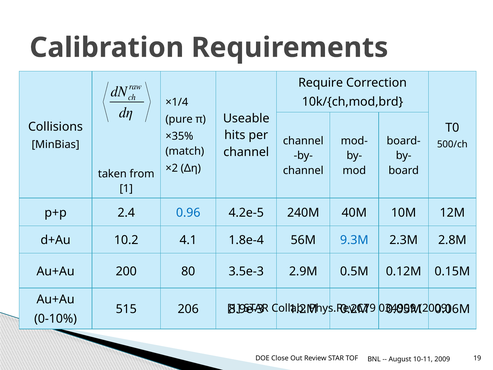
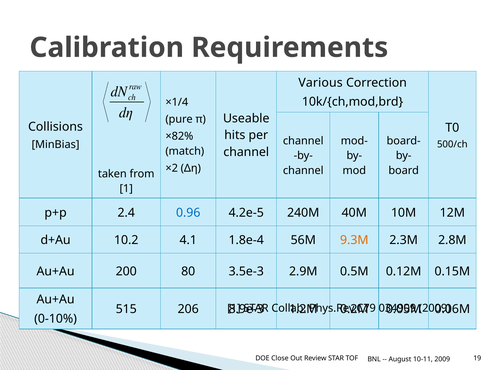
Require: Require -> Various
×35%: ×35% -> ×82%
9.3M colour: blue -> orange
